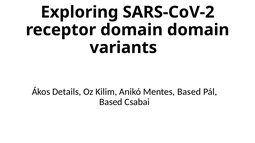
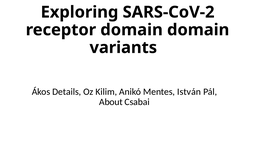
Mentes Based: Based -> István
Based at (111, 102): Based -> About
